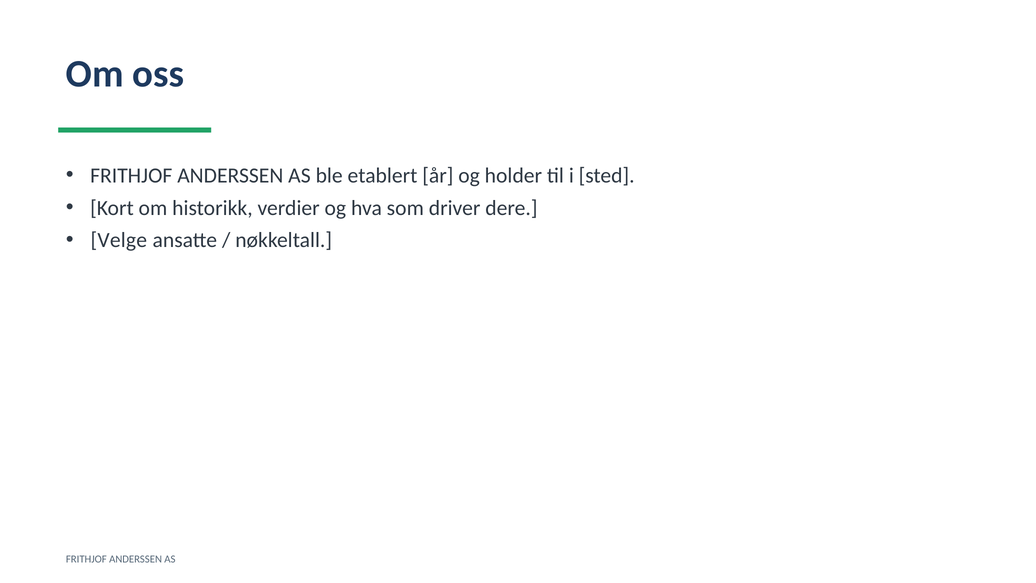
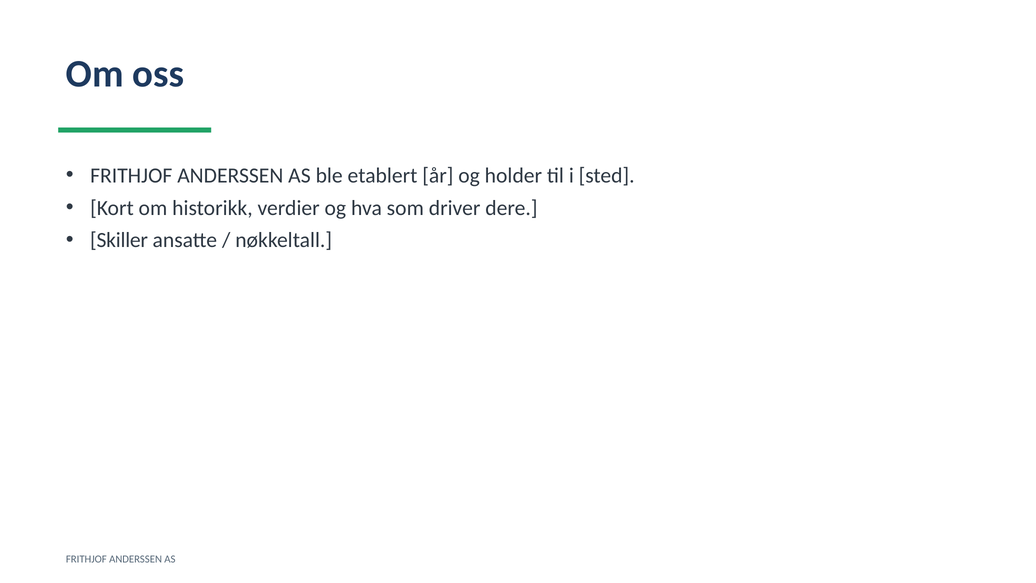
Velge: Velge -> Skiller
